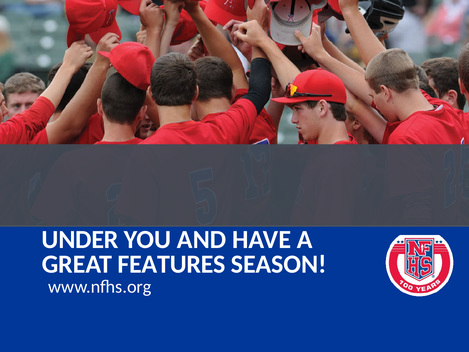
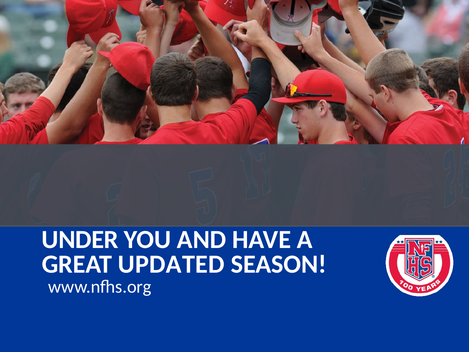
FEATURES: FEATURES -> UPDATED
